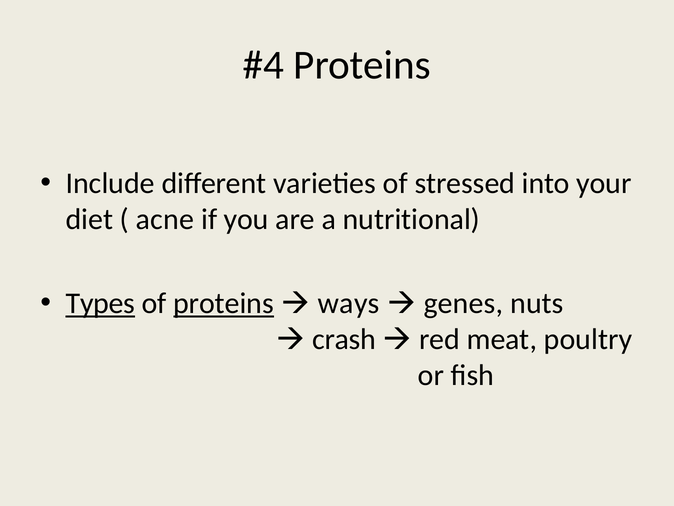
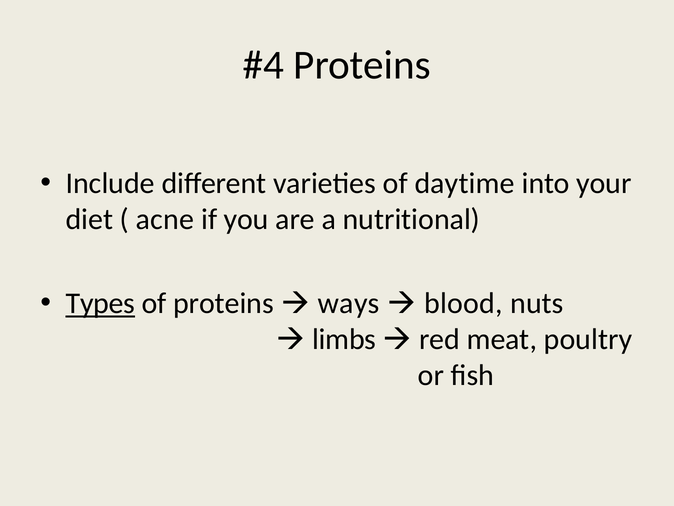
stressed: stressed -> daytime
proteins at (224, 303) underline: present -> none
genes: genes -> blood
crash: crash -> limbs
